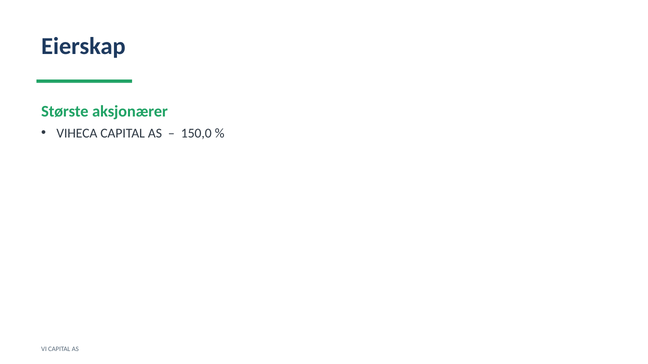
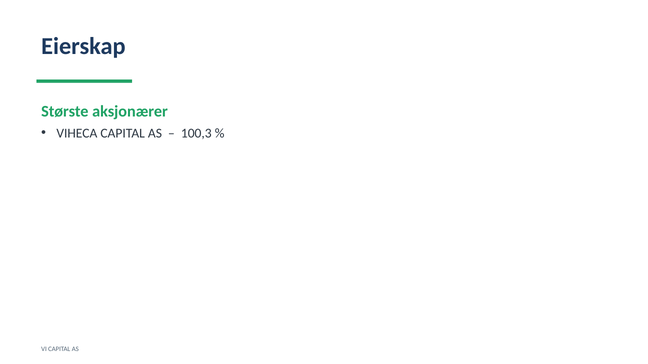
150,0: 150,0 -> 100,3
